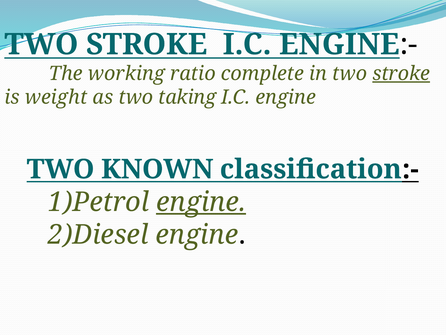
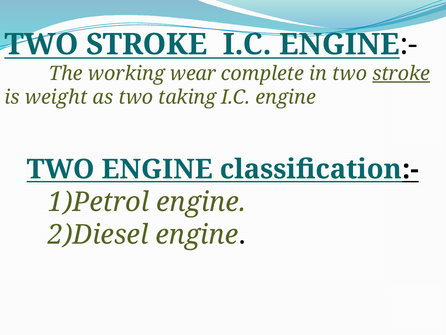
ratio: ratio -> wear
TWO KNOWN: KNOWN -> ENGINE
engine at (201, 202) underline: present -> none
